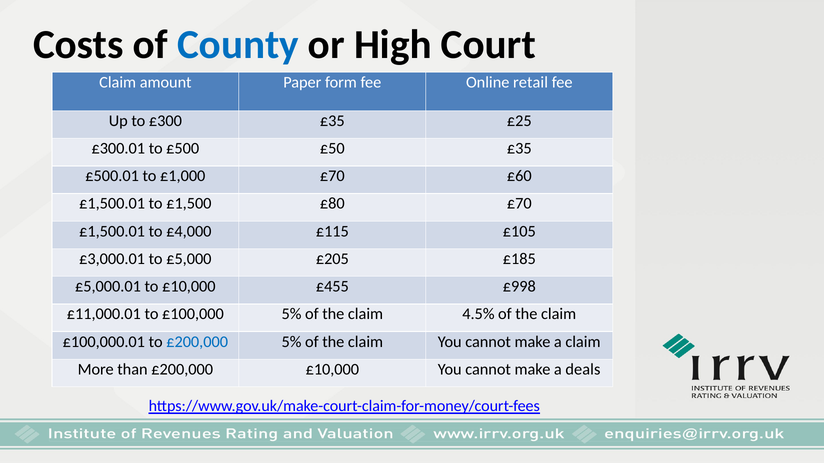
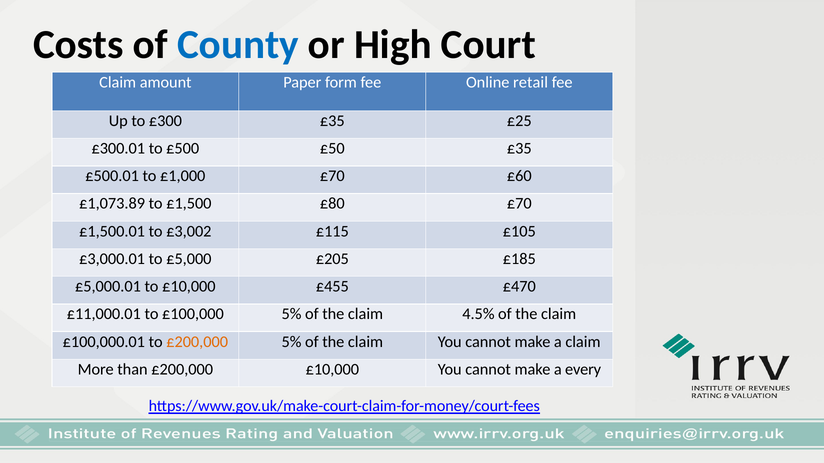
£1,500.01 at (112, 204): £1,500.01 -> £1,073.89
£4,000: £4,000 -> £3,002
£998: £998 -> £470
£200,000 at (197, 342) colour: blue -> orange
deals: deals -> every
